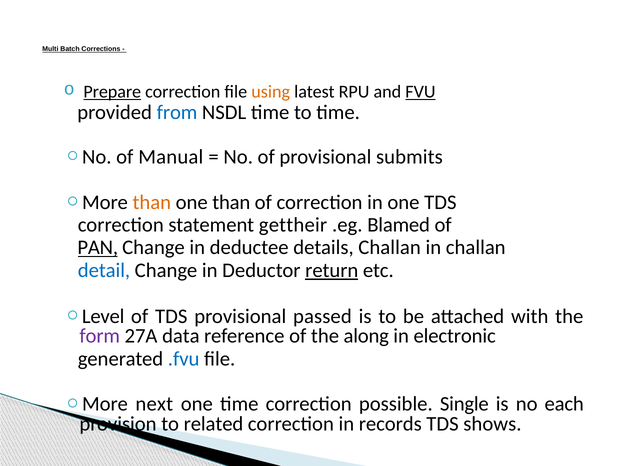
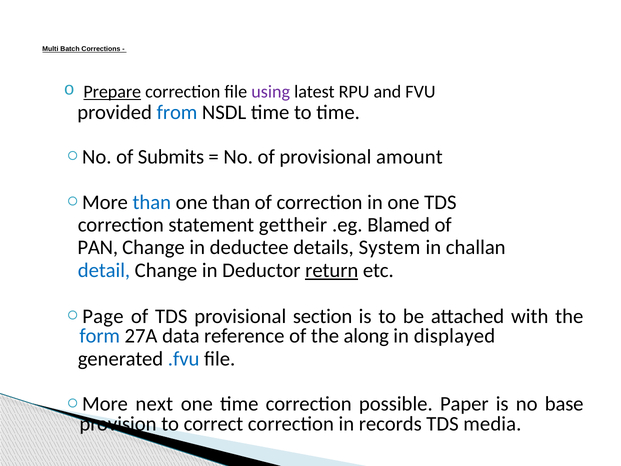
using colour: orange -> purple
FVU underline: present -> none
Manual: Manual -> Submits
submits: submits -> amount
than at (152, 202) colour: orange -> blue
PAN underline: present -> none
details Challan: Challan -> System
Level: Level -> Page
passed: passed -> section
form colour: purple -> blue
electronic: electronic -> displayed
Single: Single -> Paper
each: each -> base
related: related -> correct
shows: shows -> media
